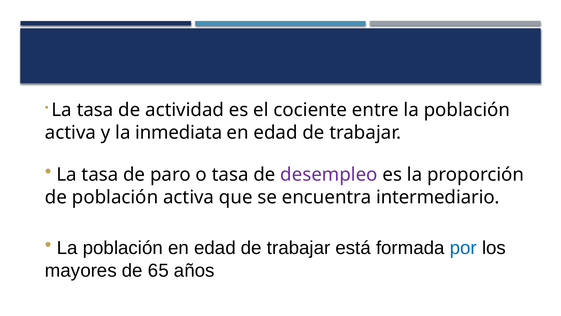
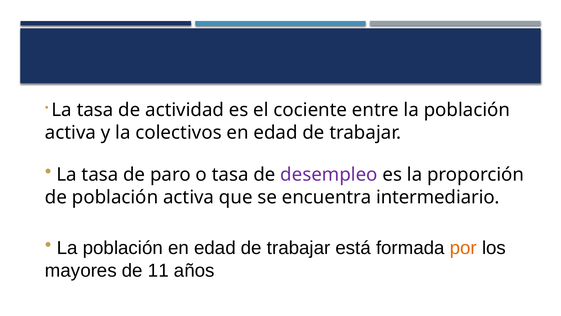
inmediata: inmediata -> colectivos
por colour: blue -> orange
65: 65 -> 11
